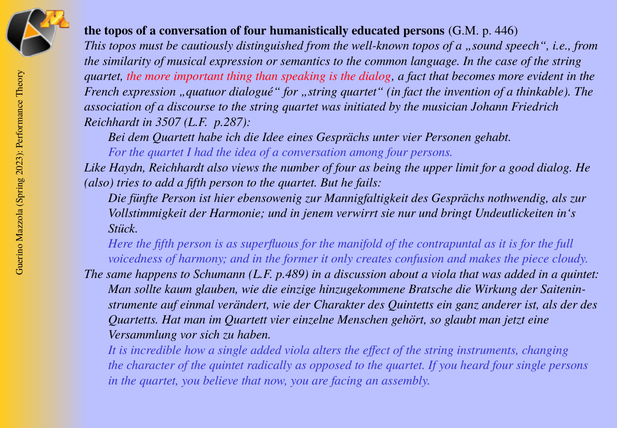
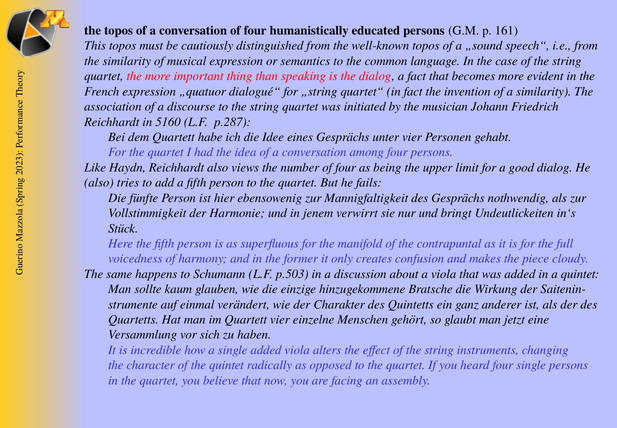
446: 446 -> 161
a thinkable: thinkable -> similarity
3507: 3507 -> 5160
p.489: p.489 -> p.503
